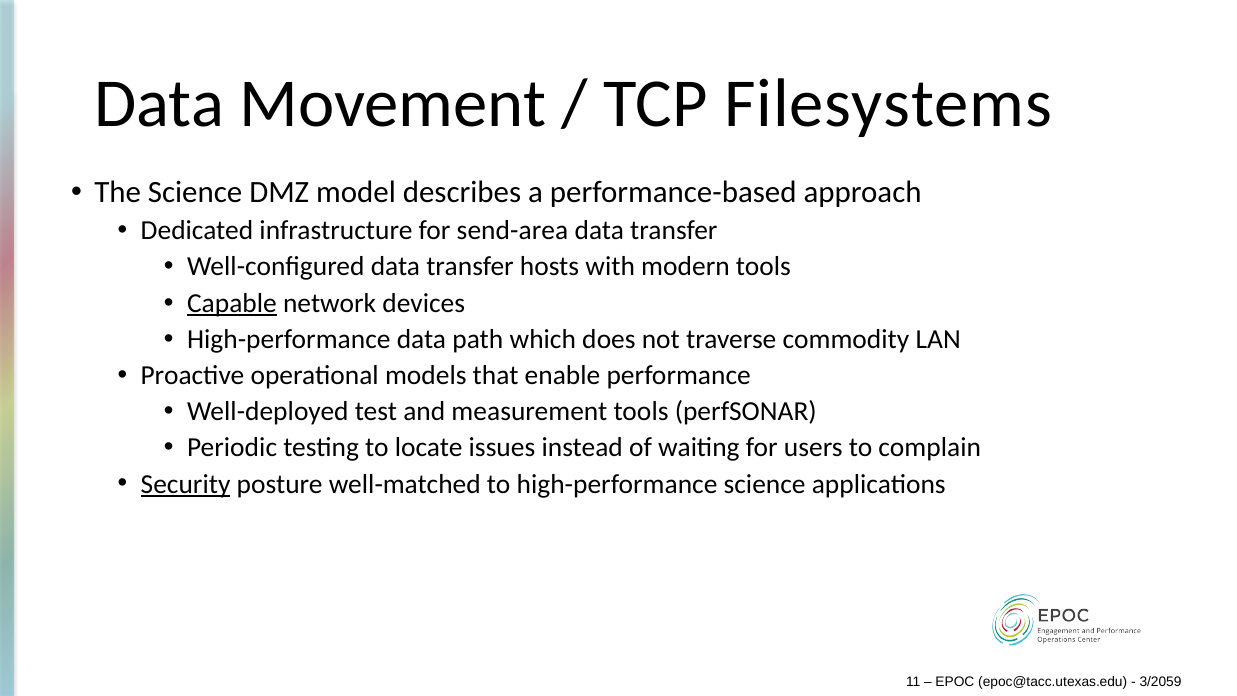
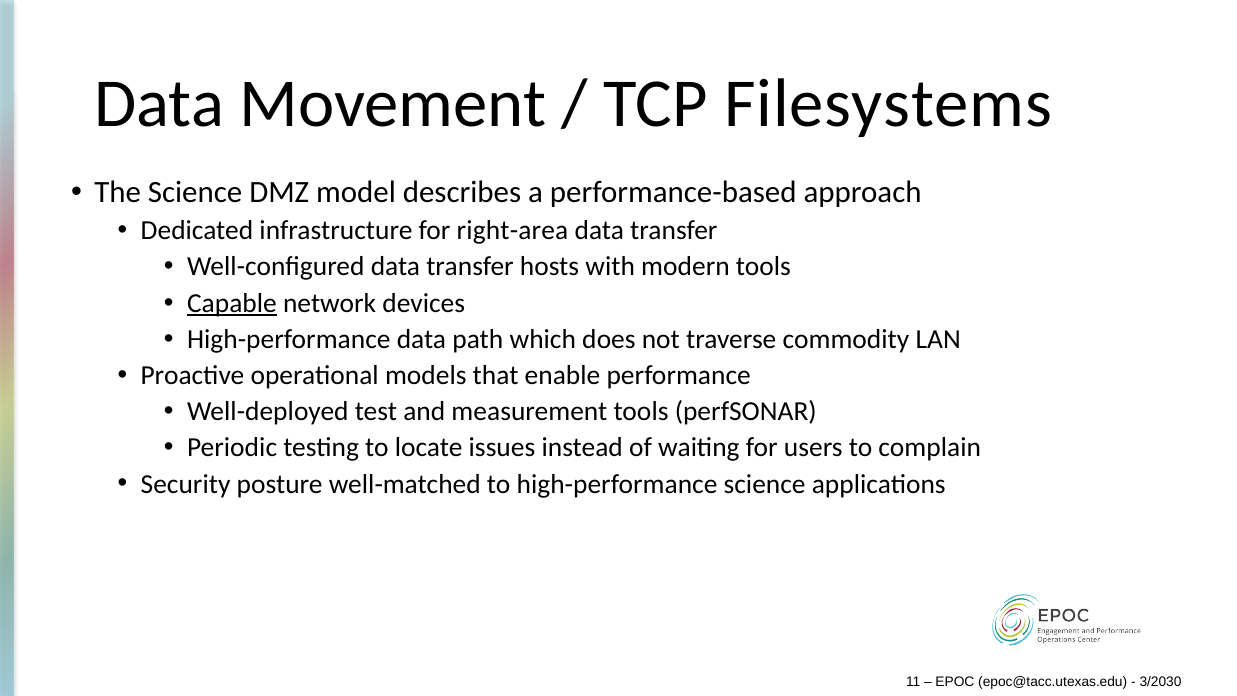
send-area: send-area -> right-area
Security underline: present -> none
3/2059: 3/2059 -> 3/2030
